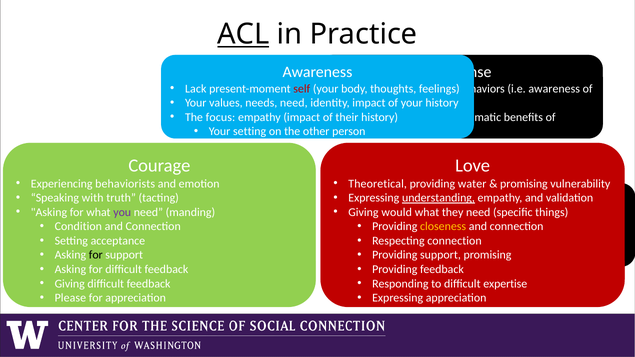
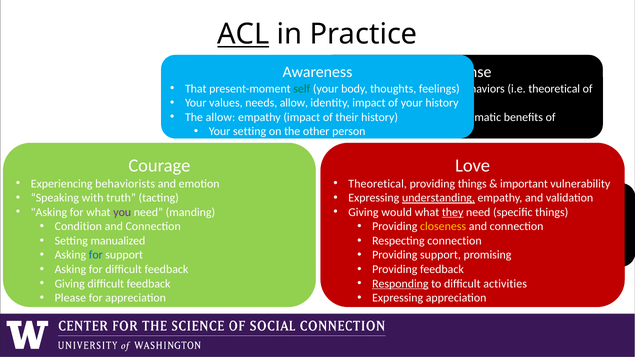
Lack at (196, 89): Lack -> That
self colour: red -> green
i.e awareness: awareness -> theoretical
needs need: need -> allow
The focus: focus -> allow
providing water: water -> things
promising at (524, 184): promising -> important
they underline: none -> present
acceptance: acceptance -> manualized
for at (96, 255) colour: black -> blue
Responding underline: none -> present
expertise: expertise -> activities
